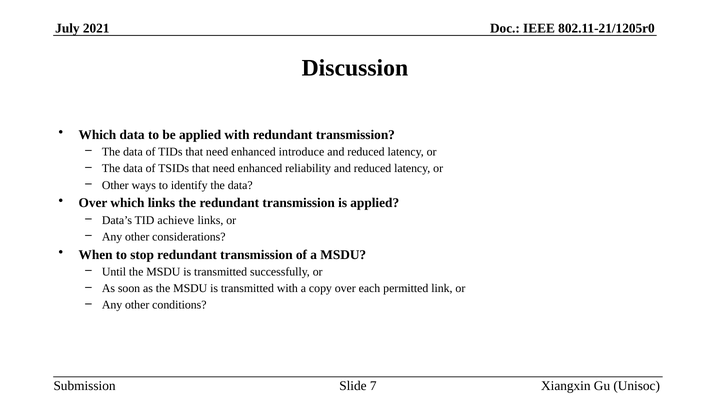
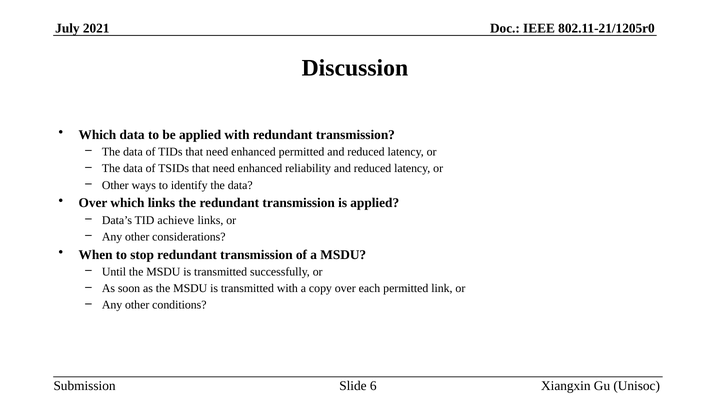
enhanced introduce: introduce -> permitted
7: 7 -> 6
